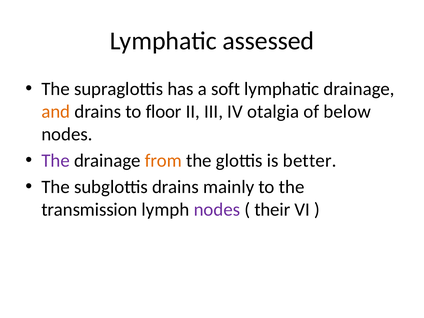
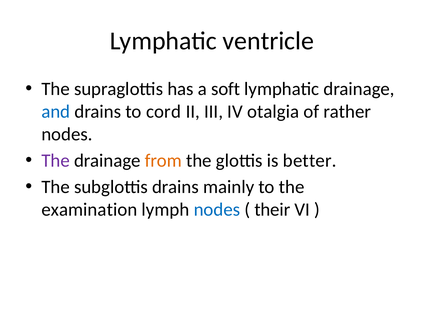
assessed: assessed -> ventricle
and colour: orange -> blue
floor: floor -> cord
below: below -> rather
transmission: transmission -> examination
nodes at (217, 210) colour: purple -> blue
